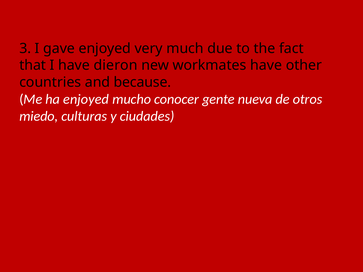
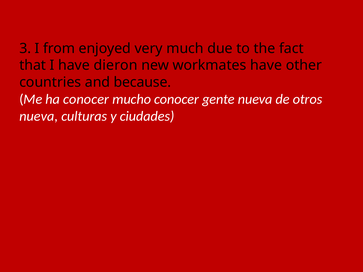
gave: gave -> from
ha enjoyed: enjoyed -> conocer
miedo at (39, 116): miedo -> nueva
